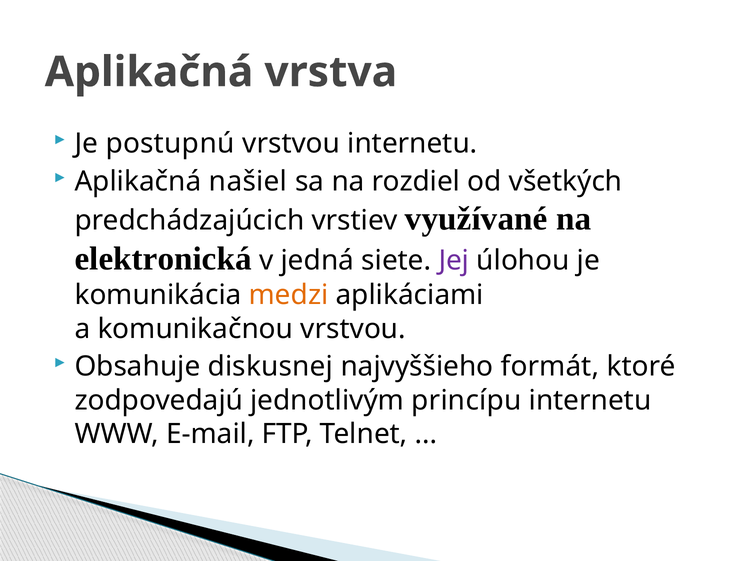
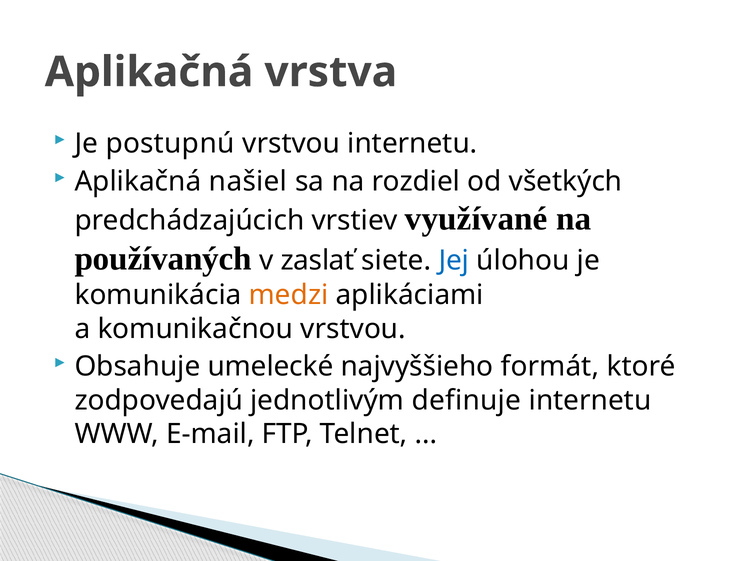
elektronická: elektronická -> používaných
jedná: jedná -> zaslať
Jej colour: purple -> blue
diskusnej: diskusnej -> umelecké
princípu: princípu -> definuje
